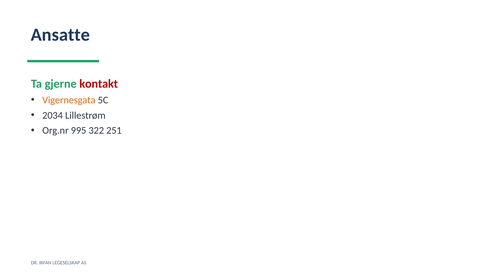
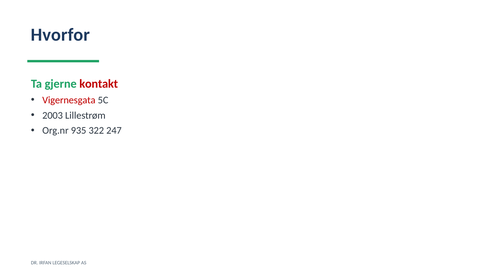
Ansatte: Ansatte -> Hvorfor
Vigernesgata colour: orange -> red
2034: 2034 -> 2003
995: 995 -> 935
251: 251 -> 247
